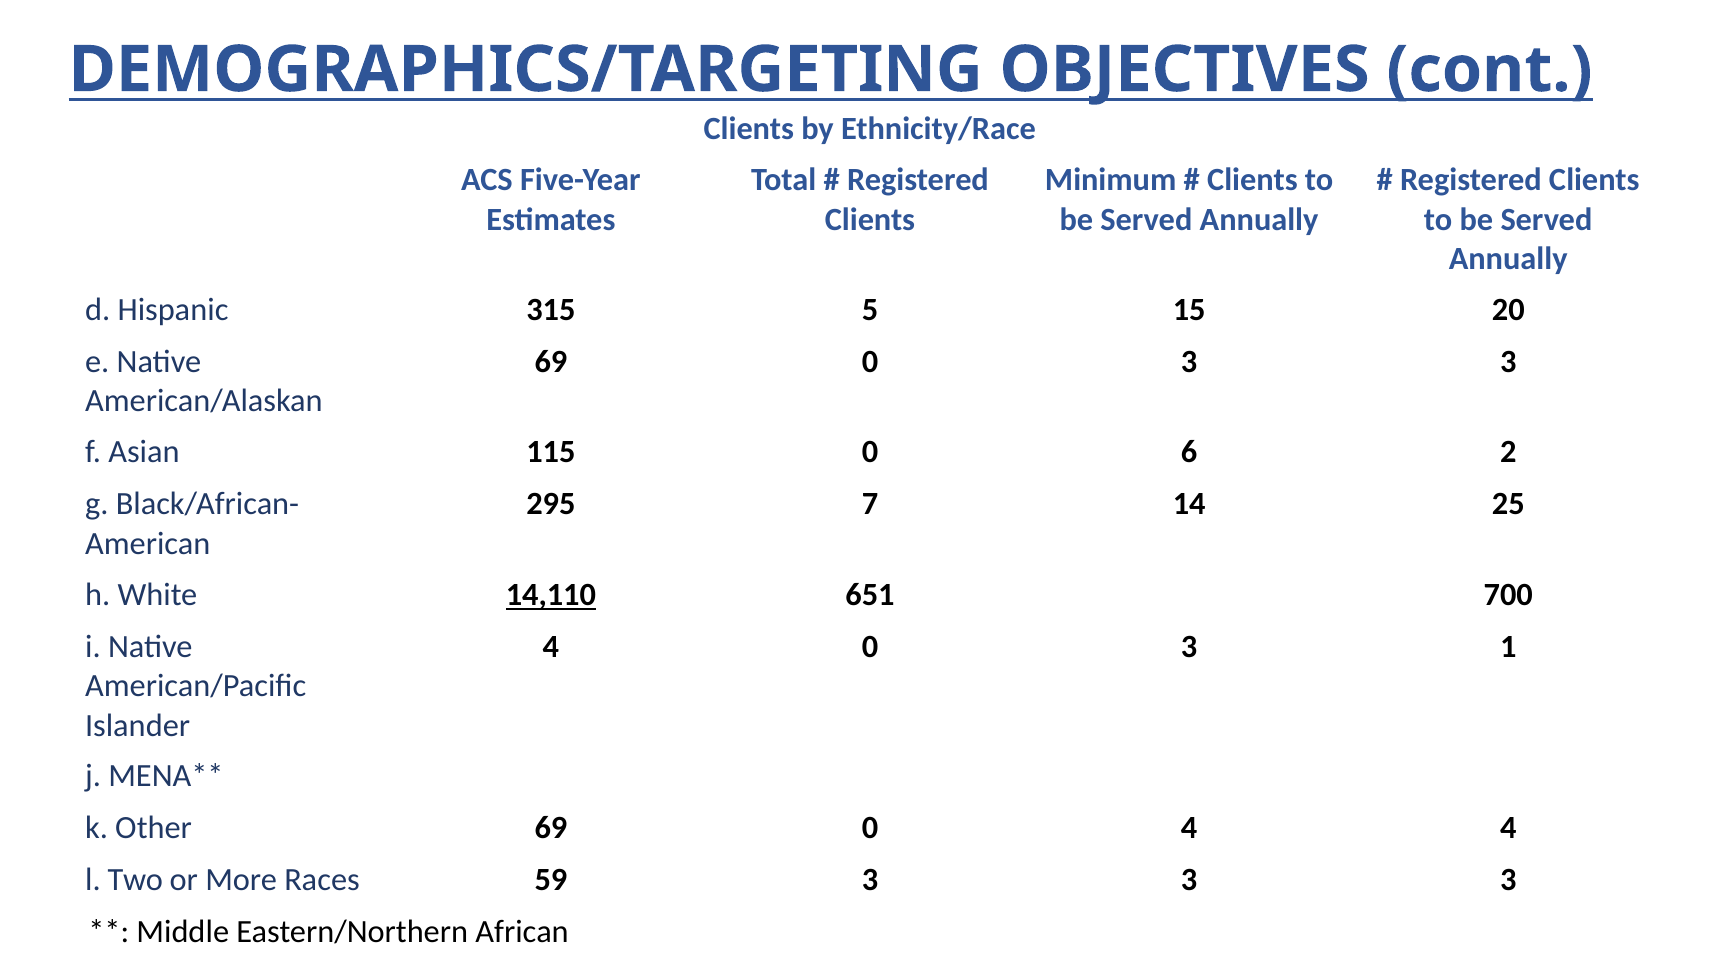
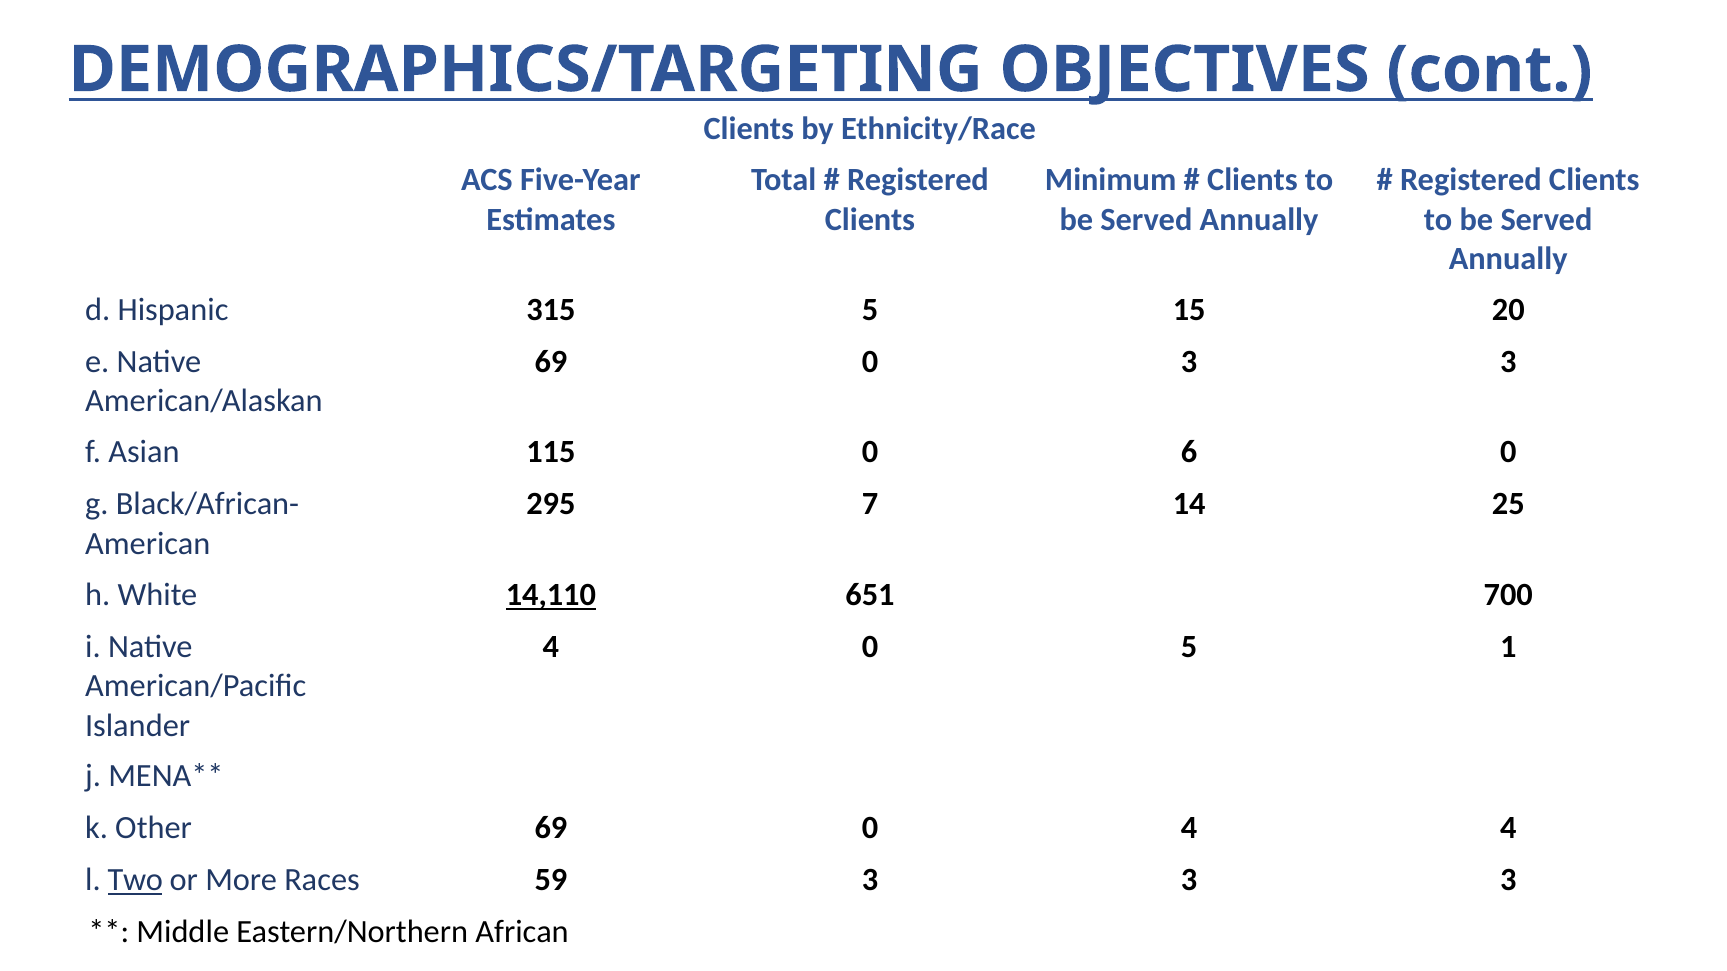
6 2: 2 -> 0
4 0 3: 3 -> 5
Two underline: none -> present
